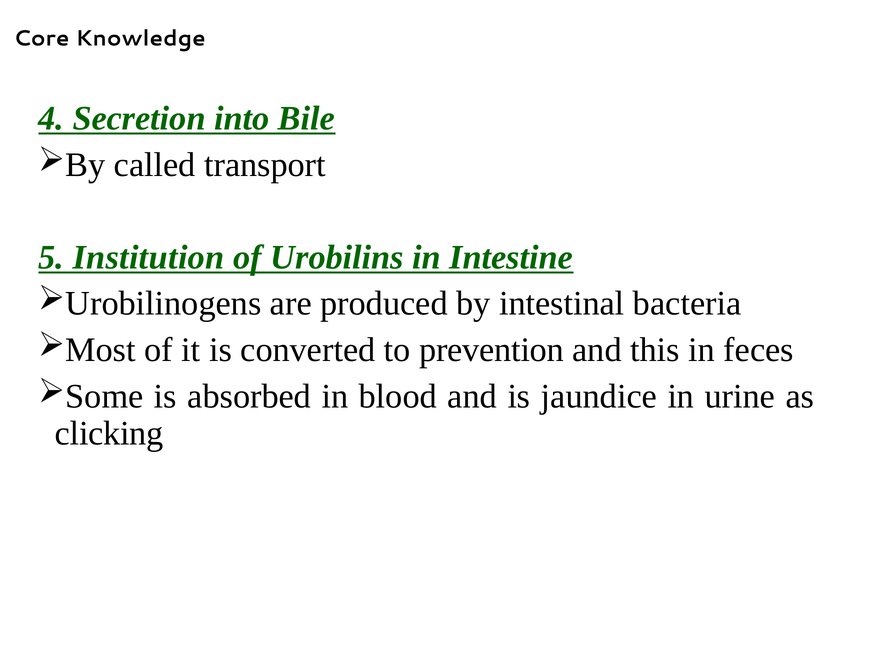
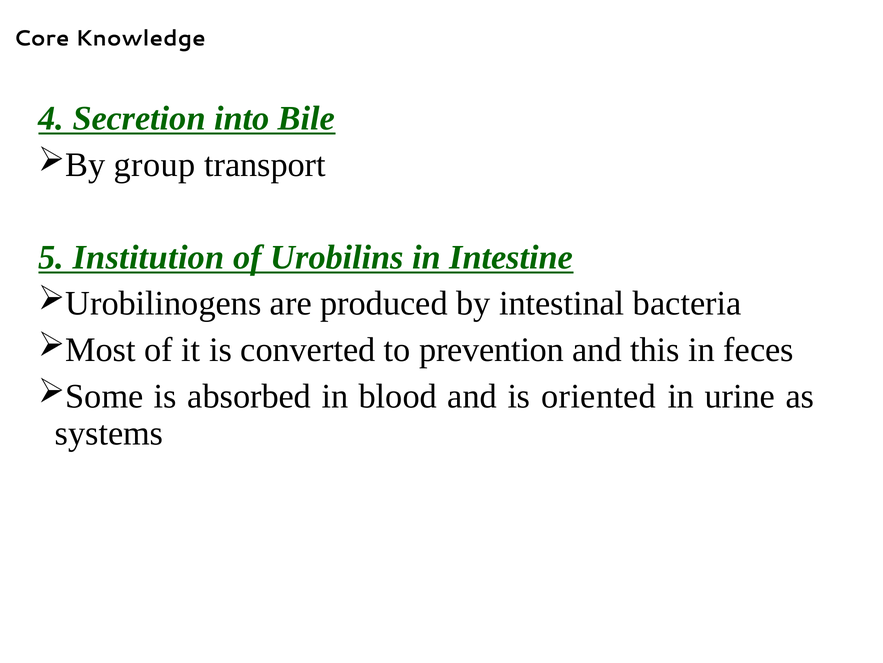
called: called -> group
jaundice: jaundice -> oriented
clicking: clicking -> systems
